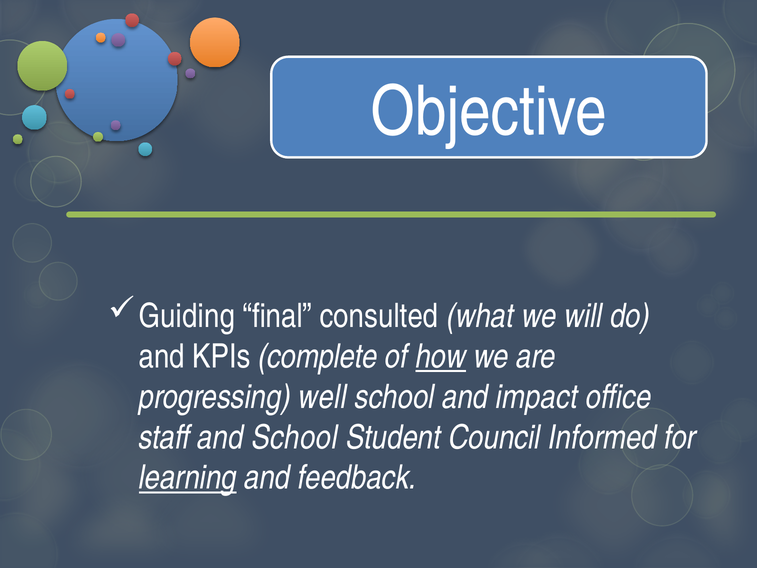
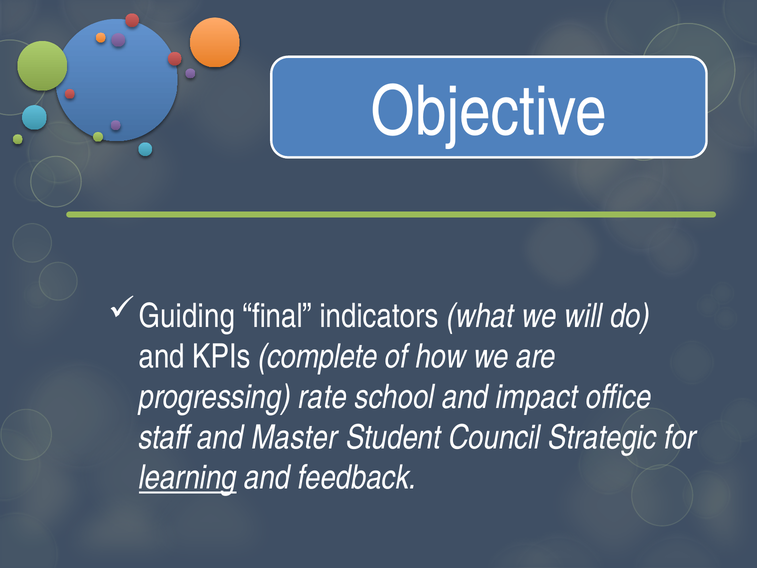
consulted: consulted -> indicators
how underline: present -> none
well: well -> rate
and School: School -> Master
Informed: Informed -> Strategic
